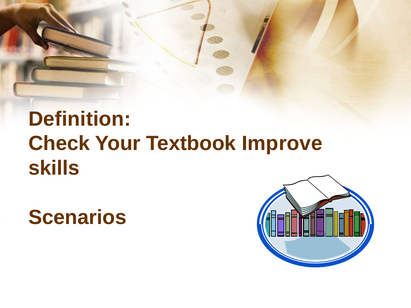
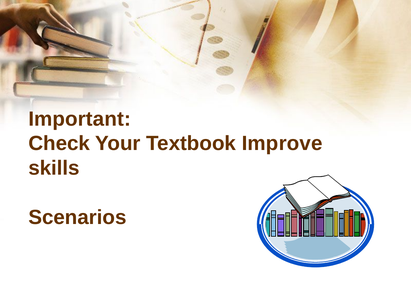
Definition: Definition -> Important
